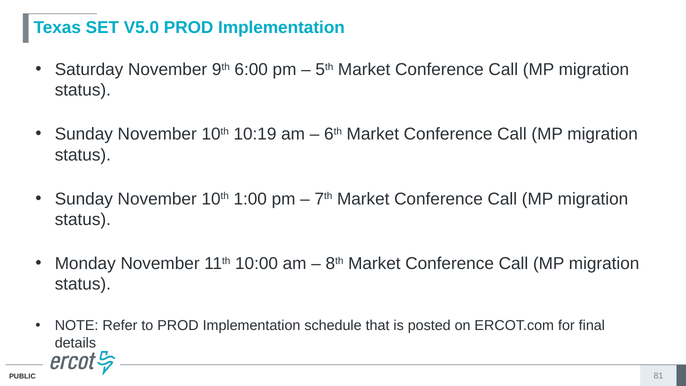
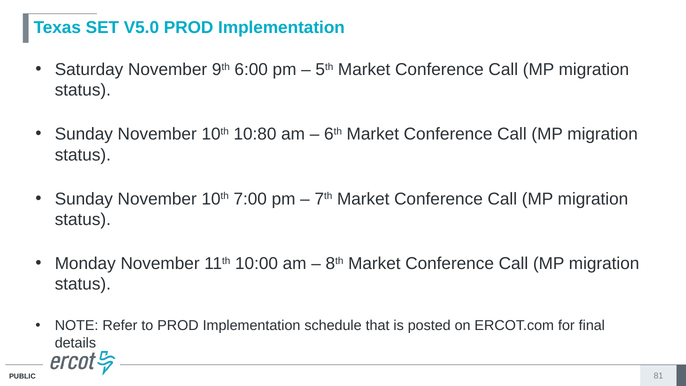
10:19: 10:19 -> 10:80
1:00: 1:00 -> 7:00
